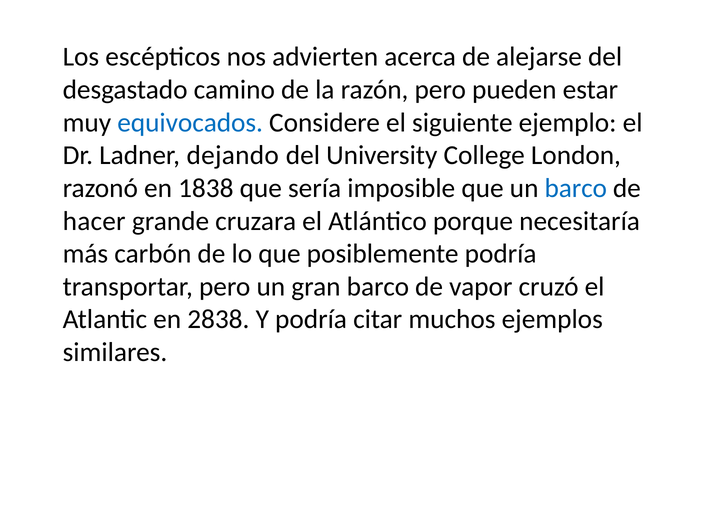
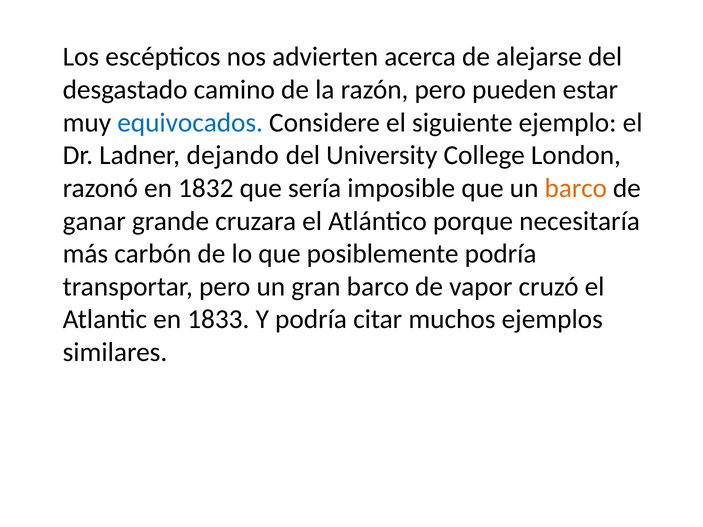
1838: 1838 -> 1832
barco at (576, 188) colour: blue -> orange
hacer: hacer -> ganar
2838: 2838 -> 1833
